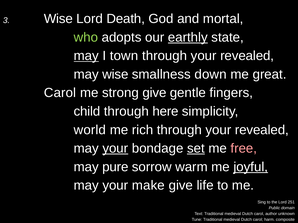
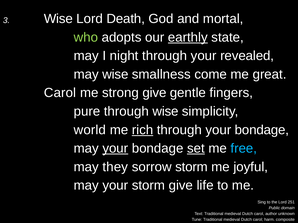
may at (86, 56) underline: present -> none
town: town -> night
down: down -> come
child: child -> pure
through here: here -> wise
rich underline: none -> present
revealed at (262, 130): revealed -> bondage
free colour: pink -> light blue
pure: pure -> they
sorrow warm: warm -> storm
joyful underline: present -> none
your make: make -> storm
